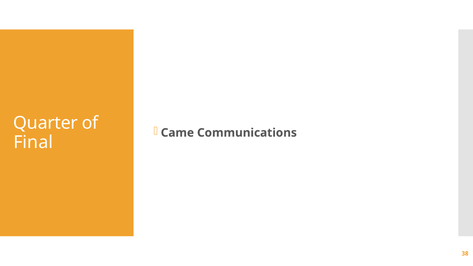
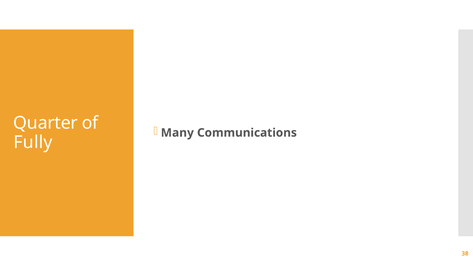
Came: Came -> Many
Final: Final -> Fully
